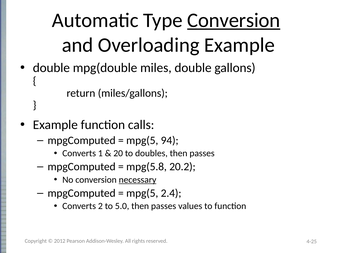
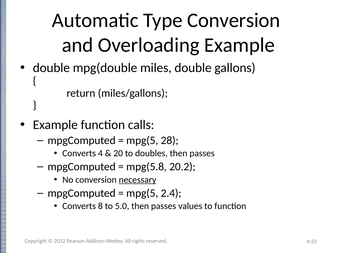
Conversion at (234, 20) underline: present -> none
94: 94 -> 28
1: 1 -> 4
2: 2 -> 8
